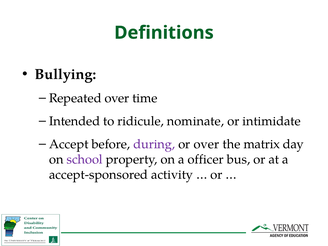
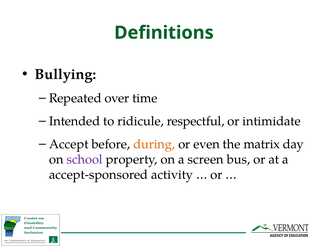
nominate: nominate -> respectful
during colour: purple -> orange
or over: over -> even
officer: officer -> screen
